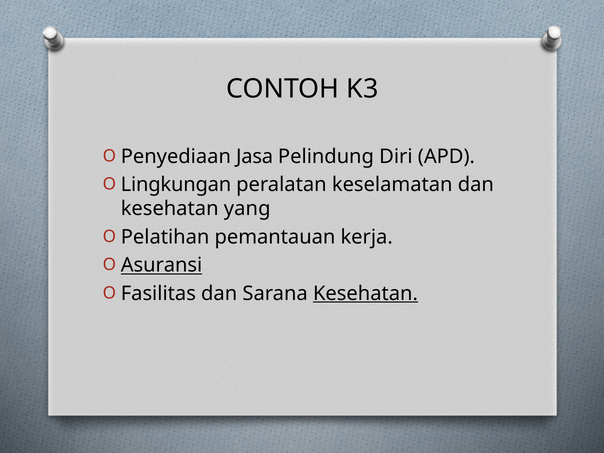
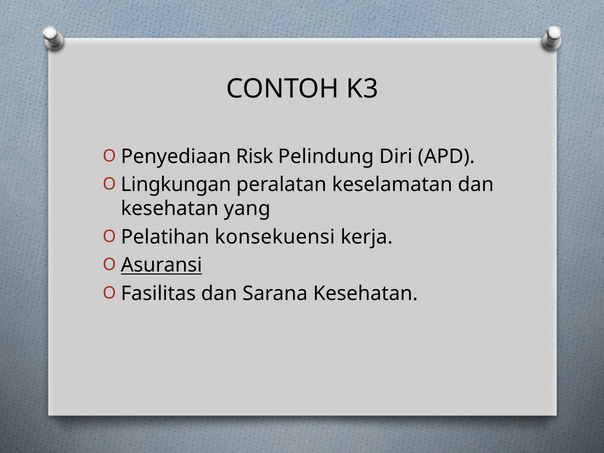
Jasa: Jasa -> Risk
pemantauan: pemantauan -> konsekuensi
Kesehatan at (365, 293) underline: present -> none
